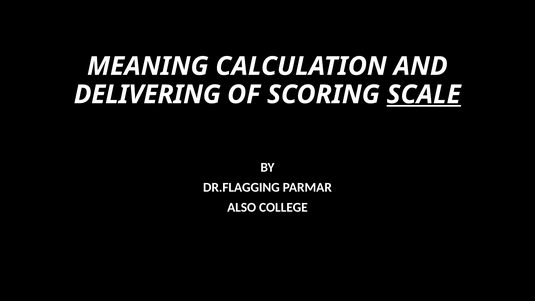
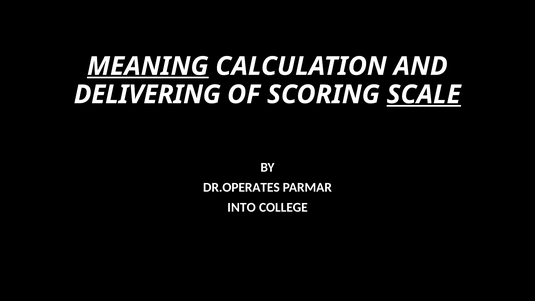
MEANING underline: none -> present
DR.FLAGGING: DR.FLAGGING -> DR.OPERATES
ALSO: ALSO -> INTO
